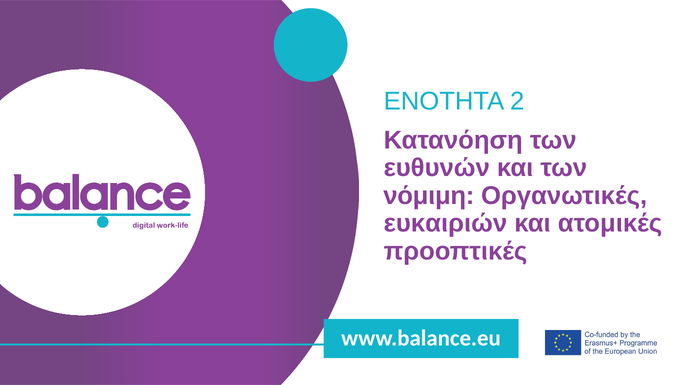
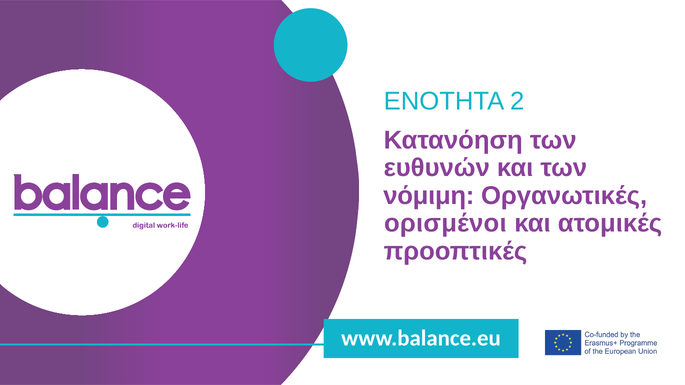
ευκαιριών: ευκαιριών -> ορισμένοι
